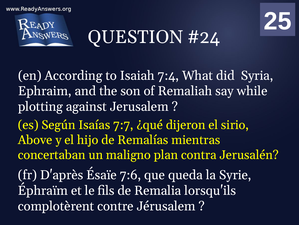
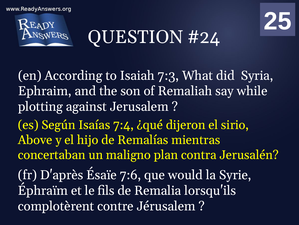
7:4: 7:4 -> 7:3
7:7: 7:7 -> 7:4
queda: queda -> would
